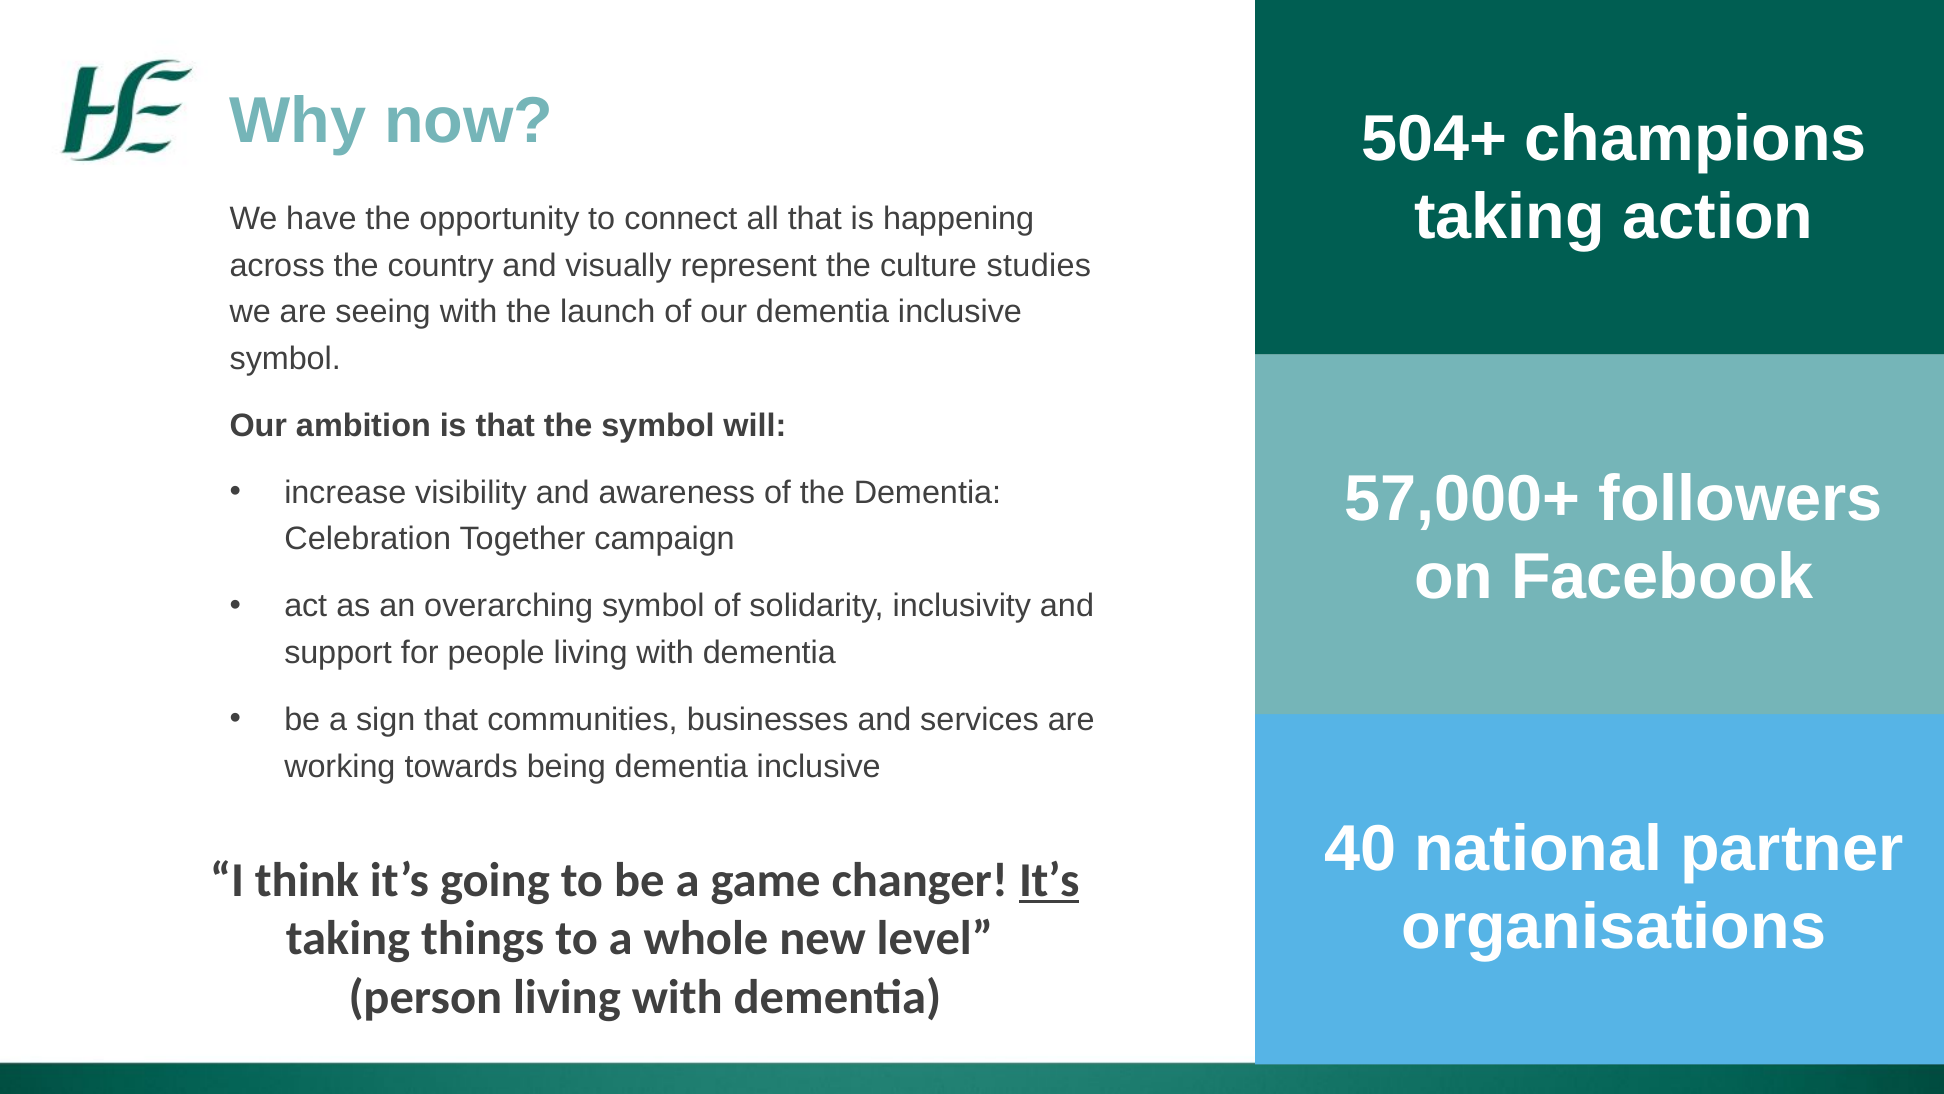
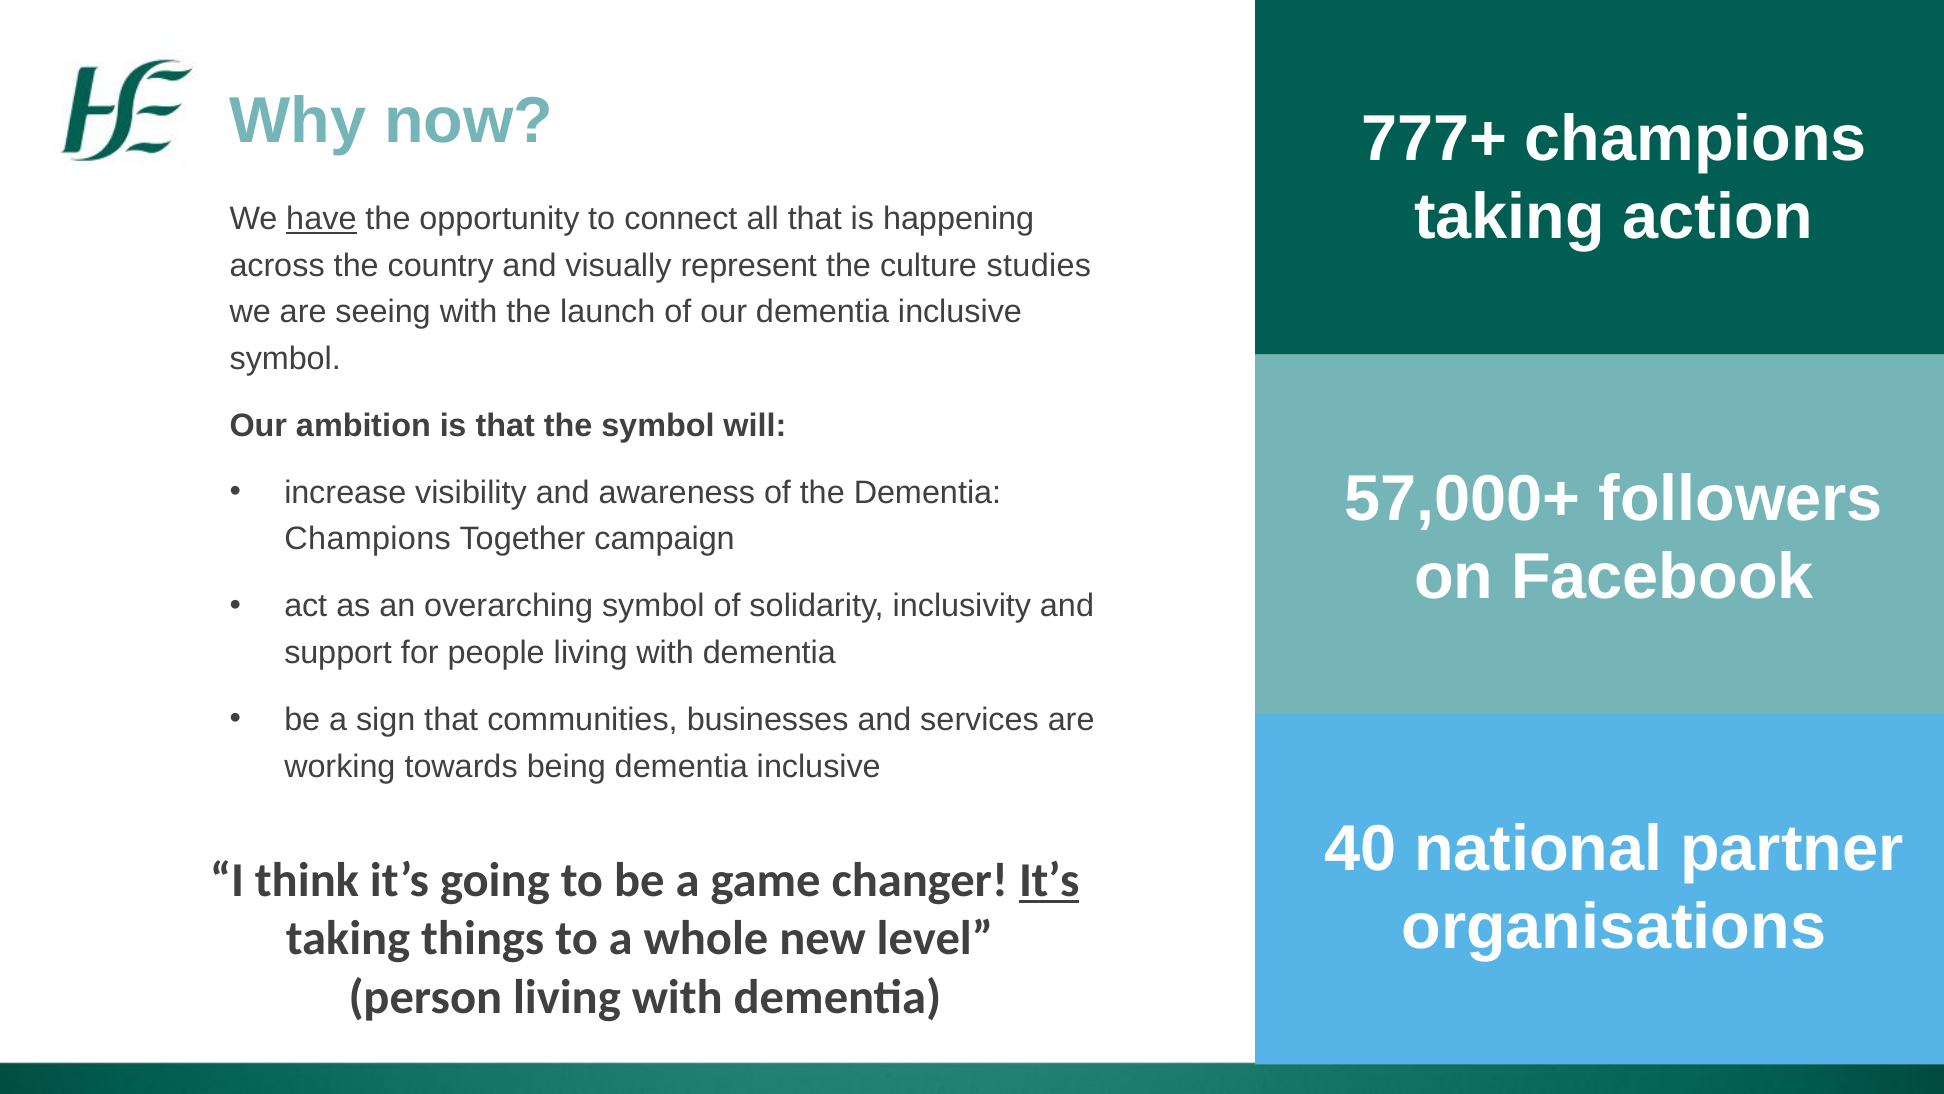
504+: 504+ -> 777+
have underline: none -> present
Celebration at (368, 539): Celebration -> Champions
